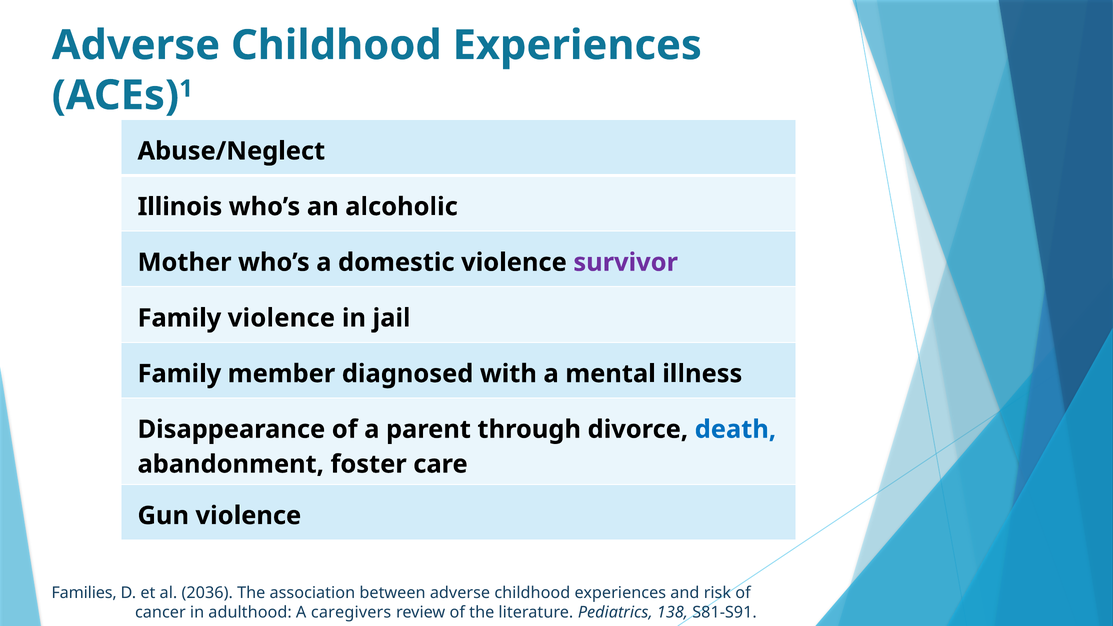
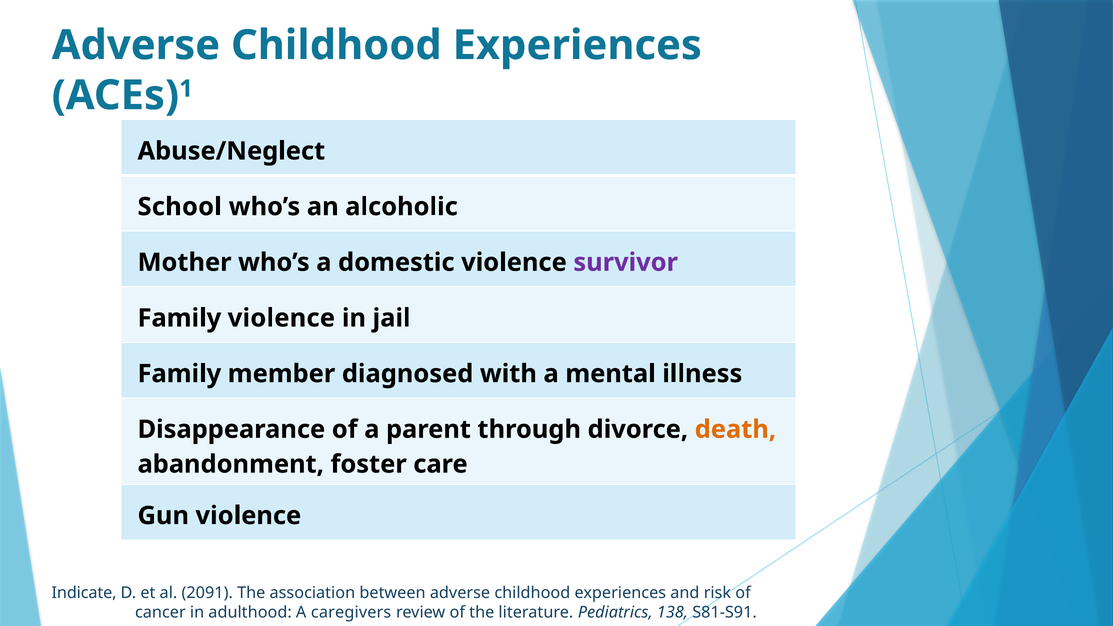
Illinois: Illinois -> School
death colour: blue -> orange
Families: Families -> Indicate
2036: 2036 -> 2091
